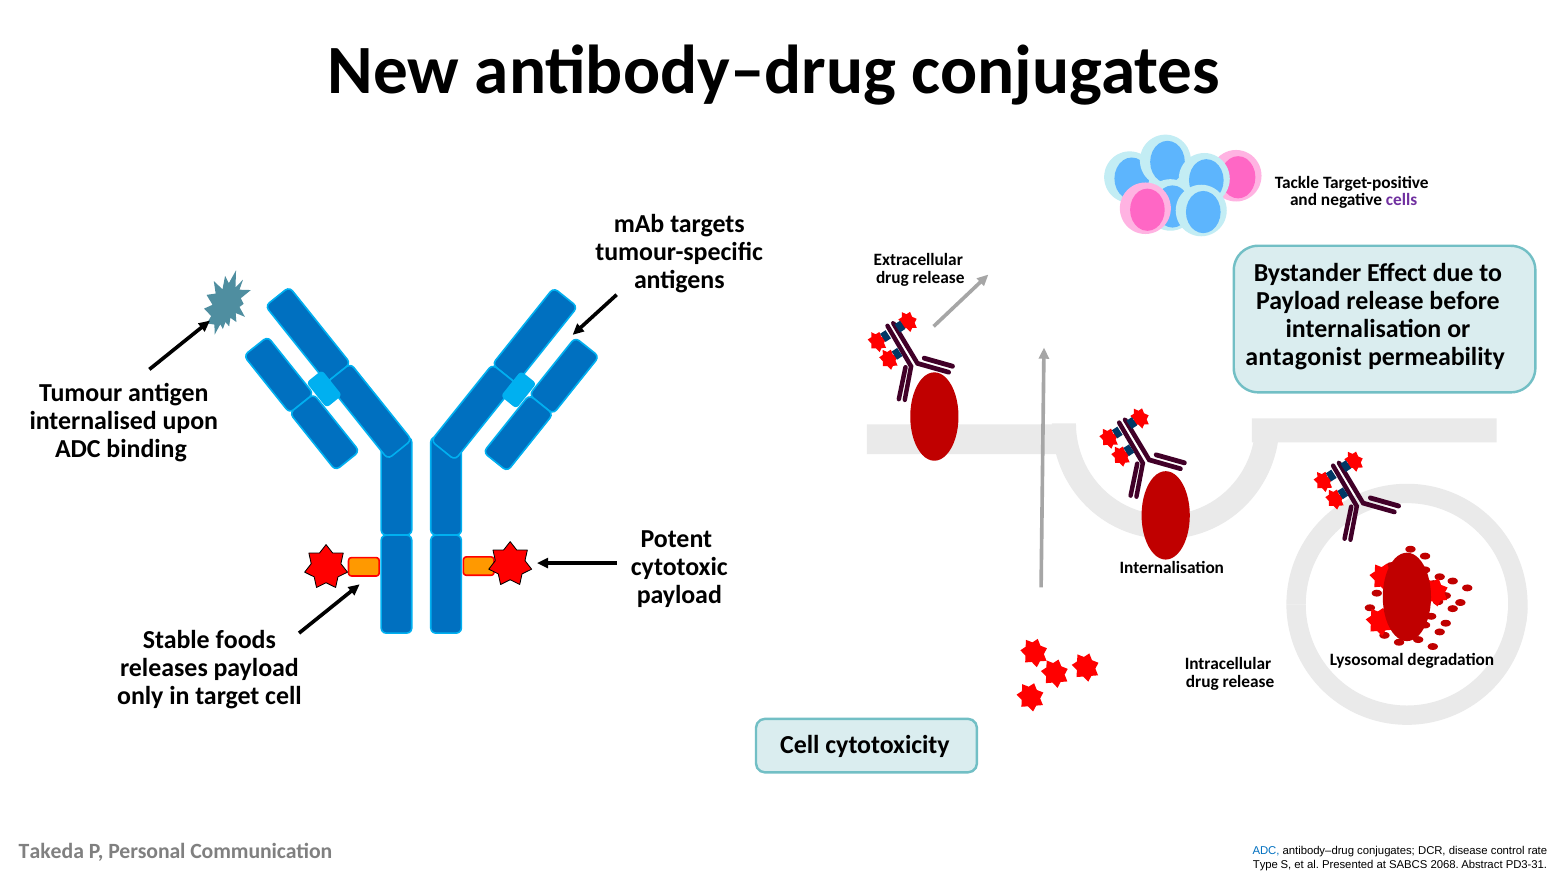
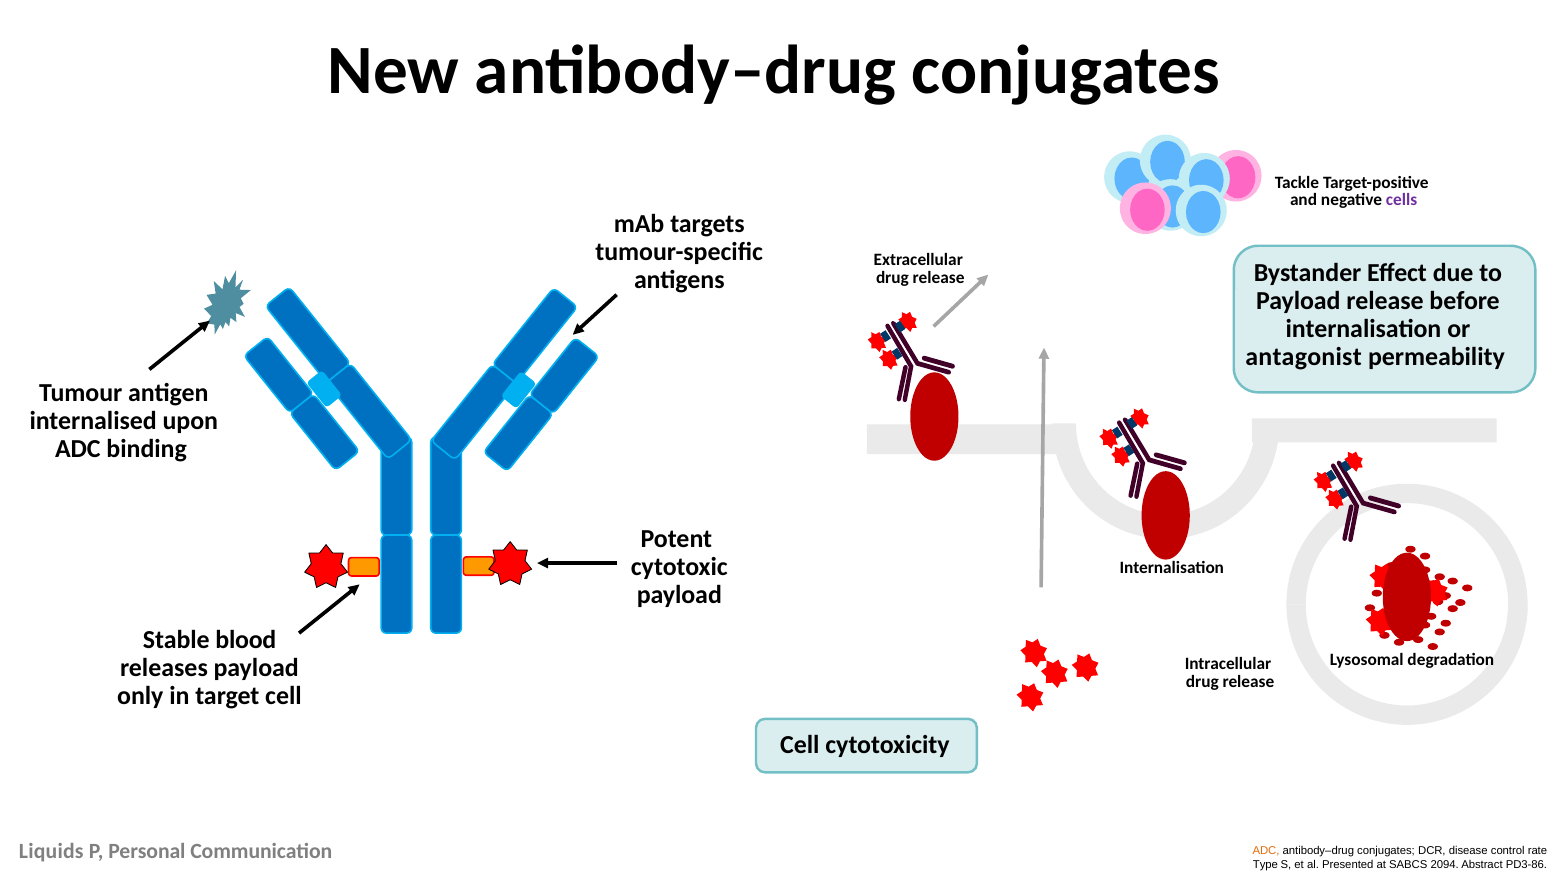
foods: foods -> blood
Takeda: Takeda -> Liquids
ADC at (1266, 851) colour: blue -> orange
2068: 2068 -> 2094
PD3-31: PD3-31 -> PD3-86
